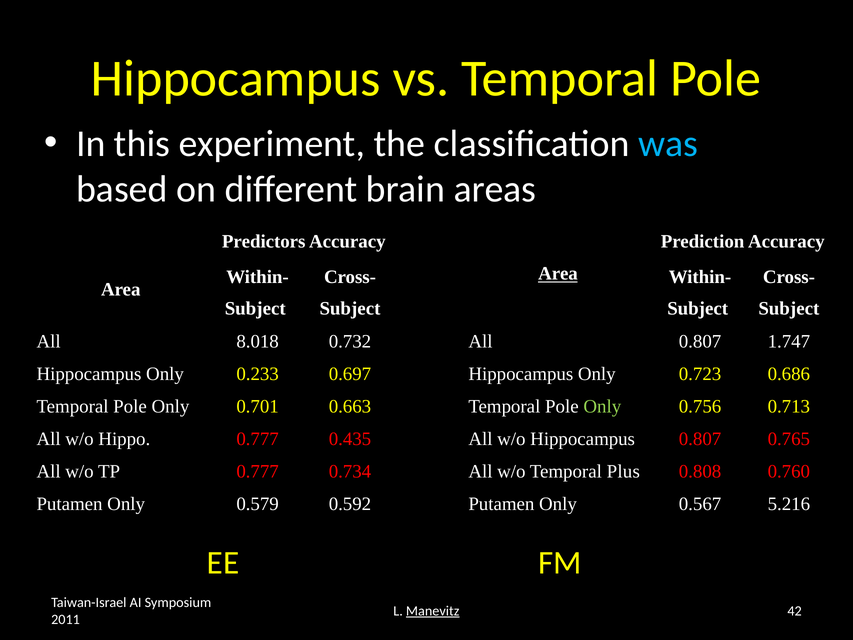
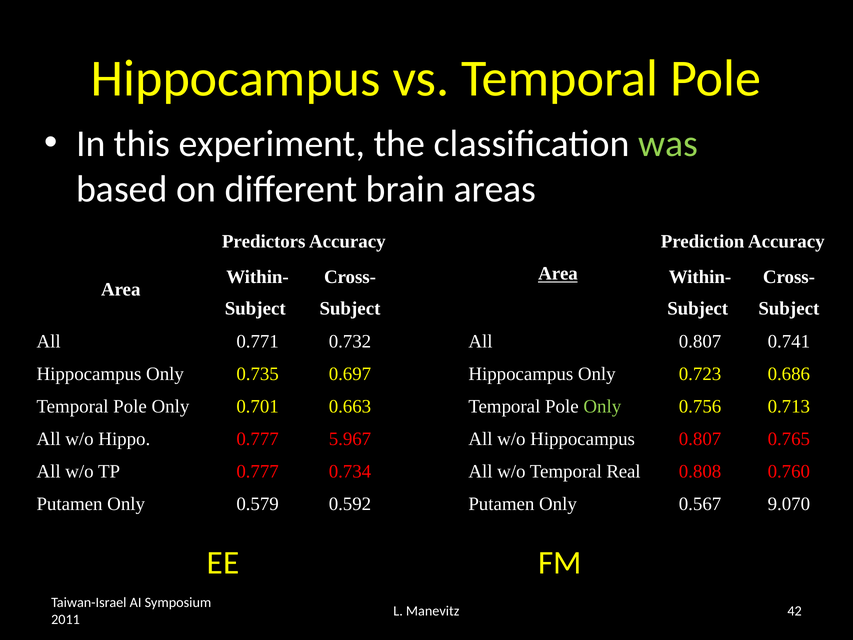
was colour: light blue -> light green
8.018: 8.018 -> 0.771
1.747: 1.747 -> 0.741
0.233: 0.233 -> 0.735
0.435: 0.435 -> 5.967
Plus: Plus -> Real
5.216: 5.216 -> 9.070
Manevitz underline: present -> none
